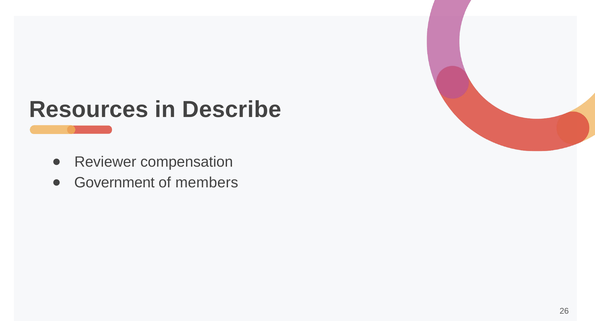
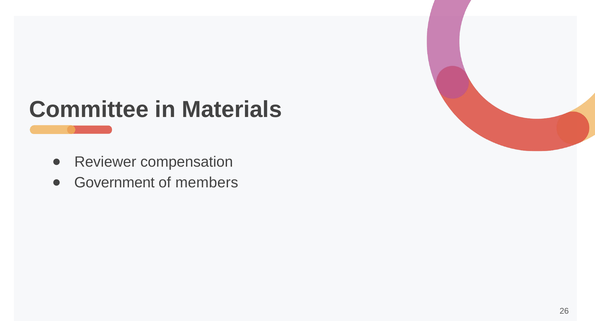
Resources: Resources -> Committee
Describe: Describe -> Materials
